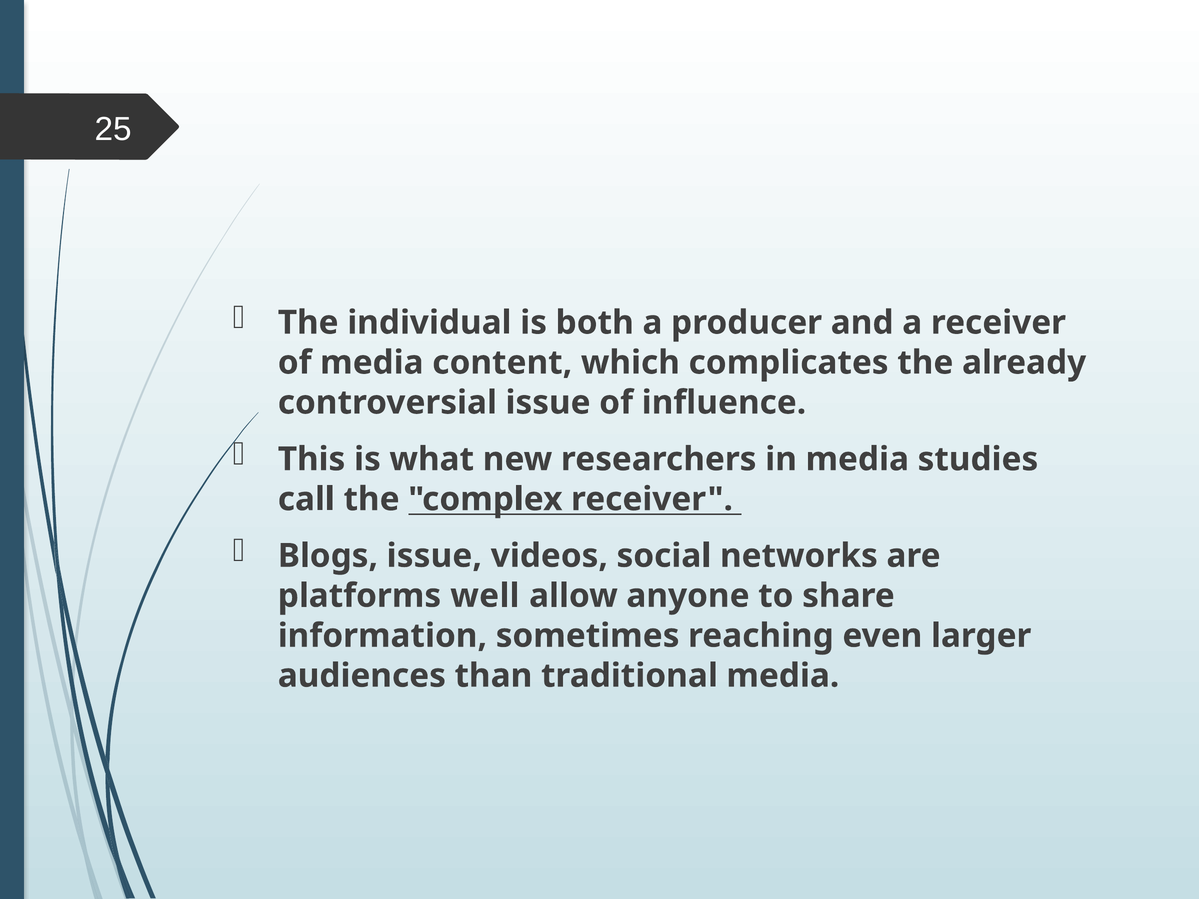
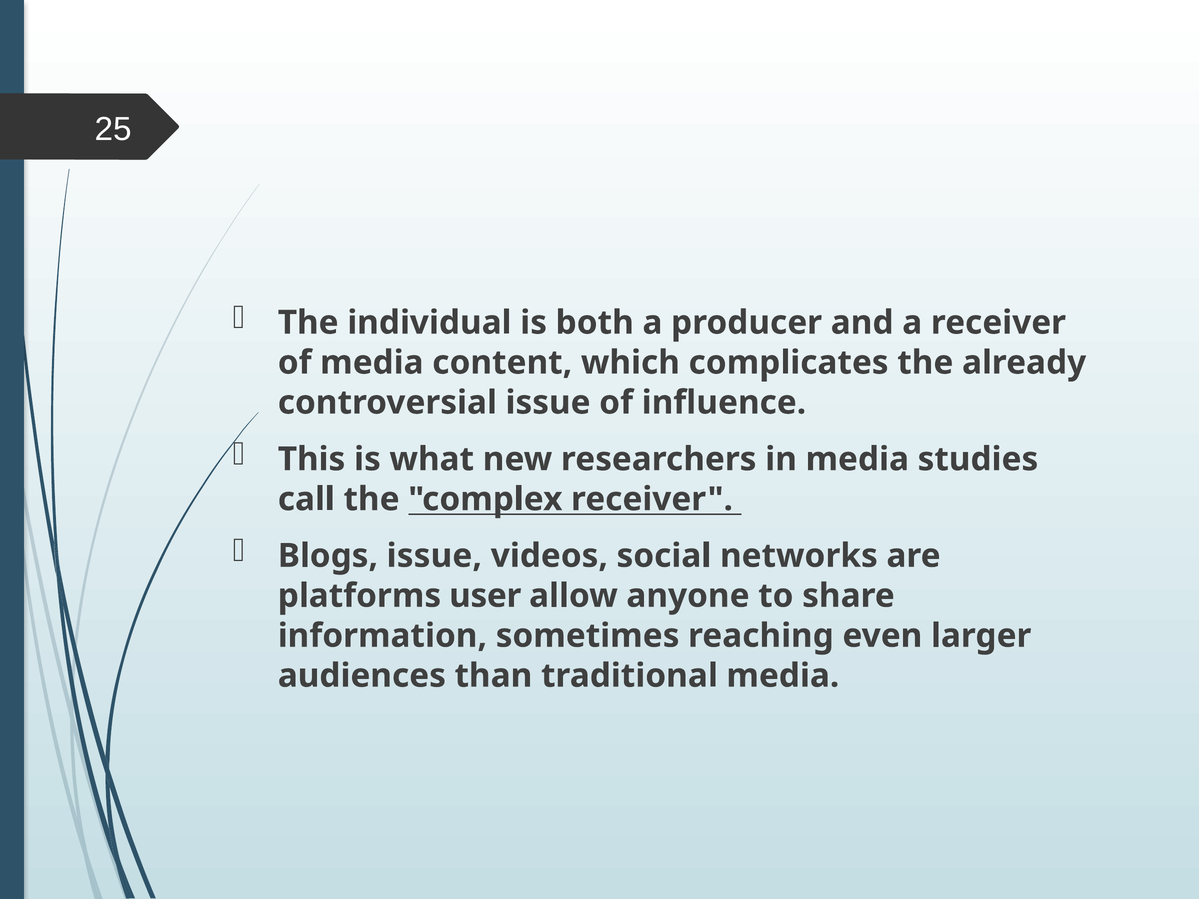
well: well -> user
